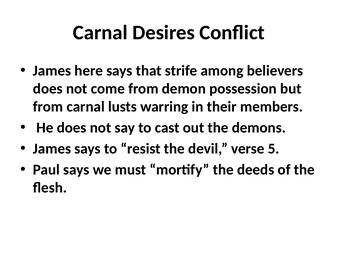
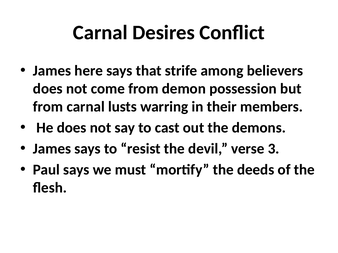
5: 5 -> 3
